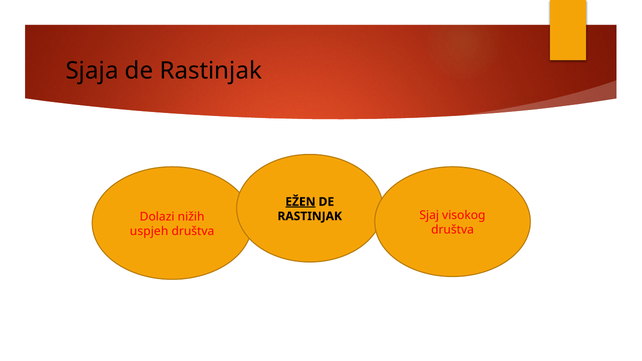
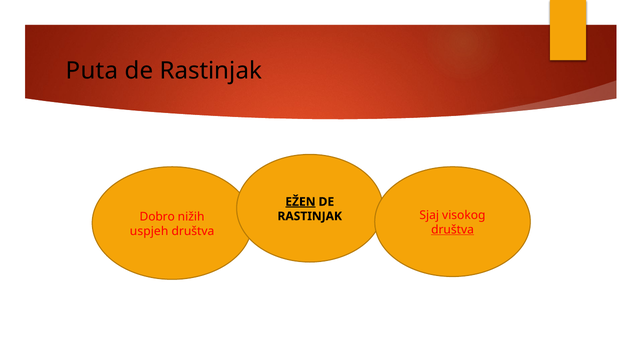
Sjaja: Sjaja -> Puta
Dolazi: Dolazi -> Dobro
društva at (453, 230) underline: none -> present
